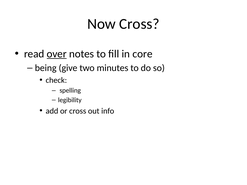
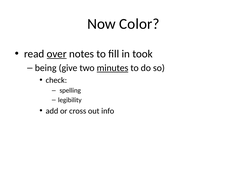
Now Cross: Cross -> Color
core: core -> took
minutes underline: none -> present
